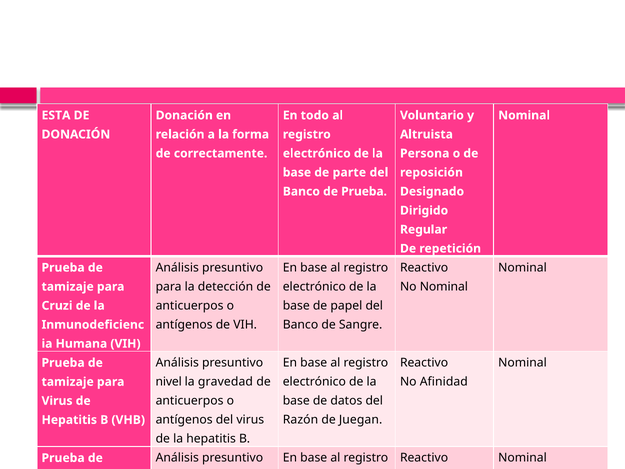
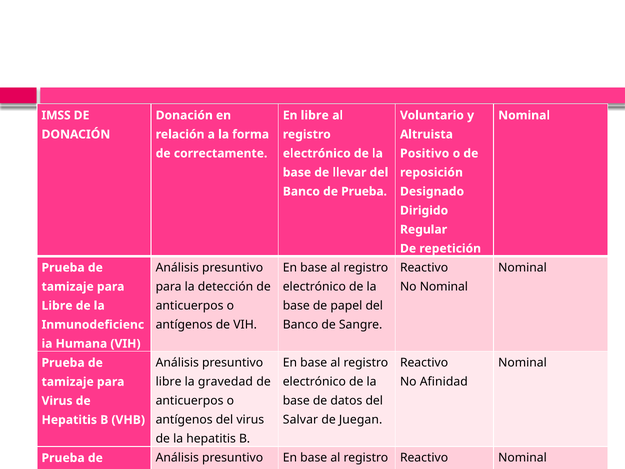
ESTA: ESTA -> IMSS
En todo: todo -> libre
Persona: Persona -> Positivo
parte: parte -> llevar
Cruzi at (57, 306): Cruzi -> Libre
nivel at (169, 382): nivel -> libre
Razón: Razón -> Salvar
